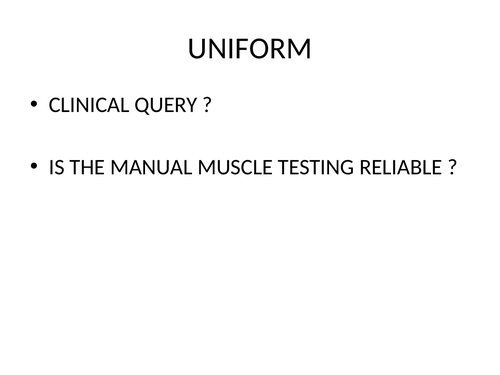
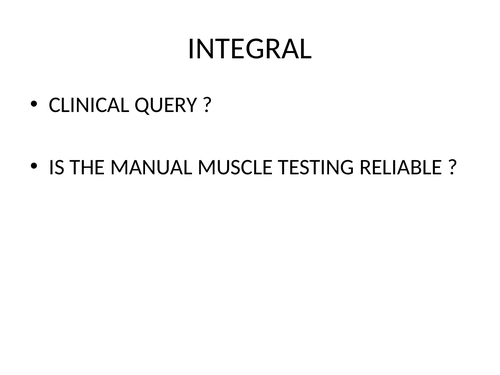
UNIFORM: UNIFORM -> INTEGRAL
